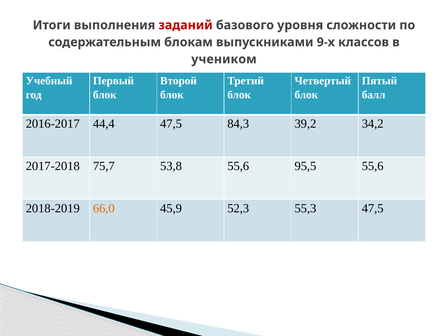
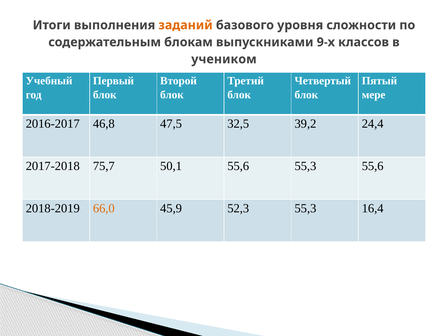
заданий colour: red -> orange
балл: балл -> мере
44,4: 44,4 -> 46,8
84,3: 84,3 -> 32,5
34,2: 34,2 -> 24,4
53,8: 53,8 -> 50,1
55,6 95,5: 95,5 -> 55,3
55,3 47,5: 47,5 -> 16,4
